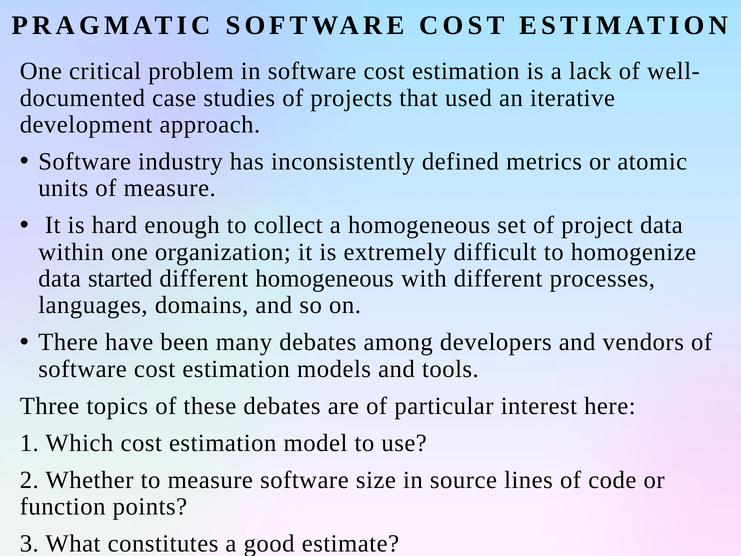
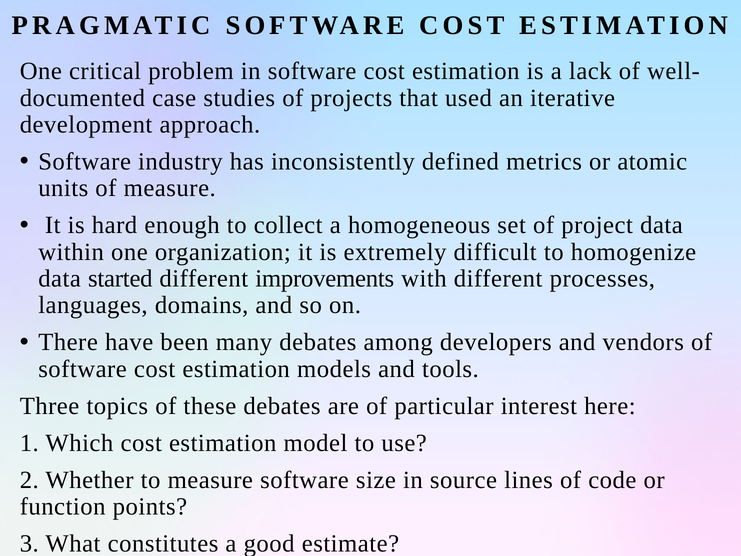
different homogeneous: homogeneous -> improvements
